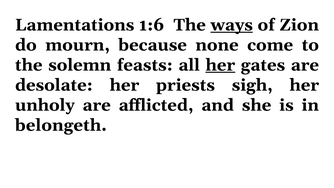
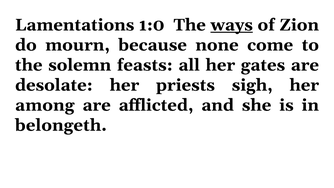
1:6: 1:6 -> 1:0
her at (220, 65) underline: present -> none
unholy: unholy -> among
